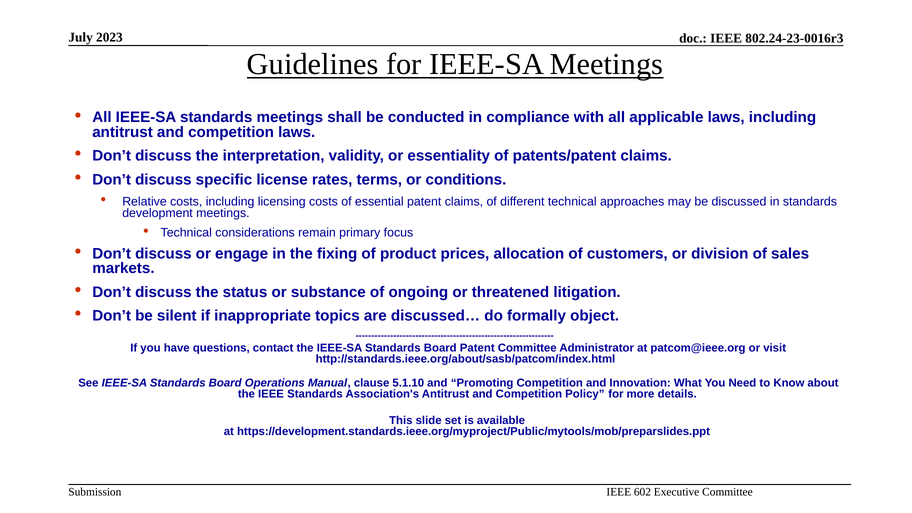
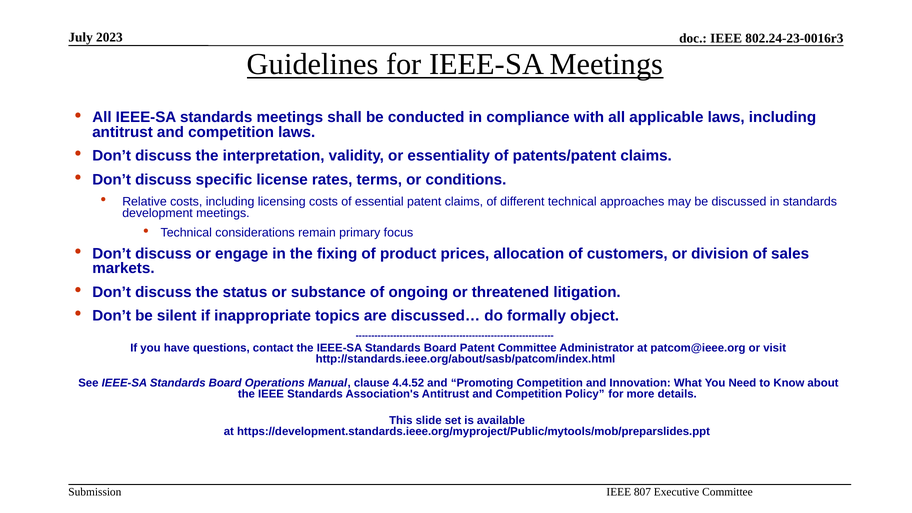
5.1.10: 5.1.10 -> 4.4.52
602: 602 -> 807
